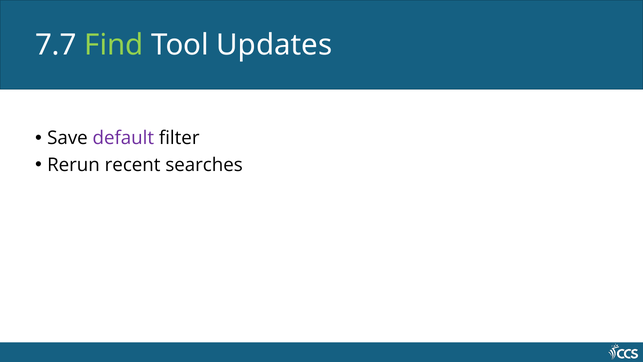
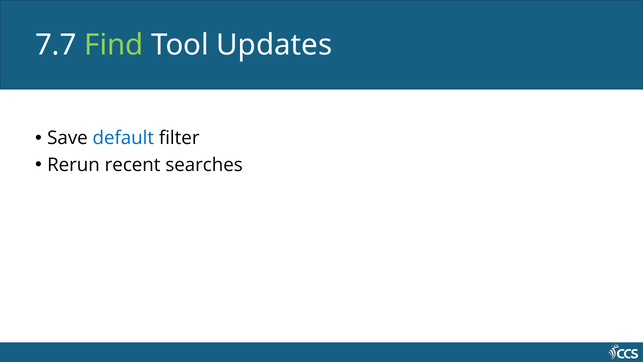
default colour: purple -> blue
